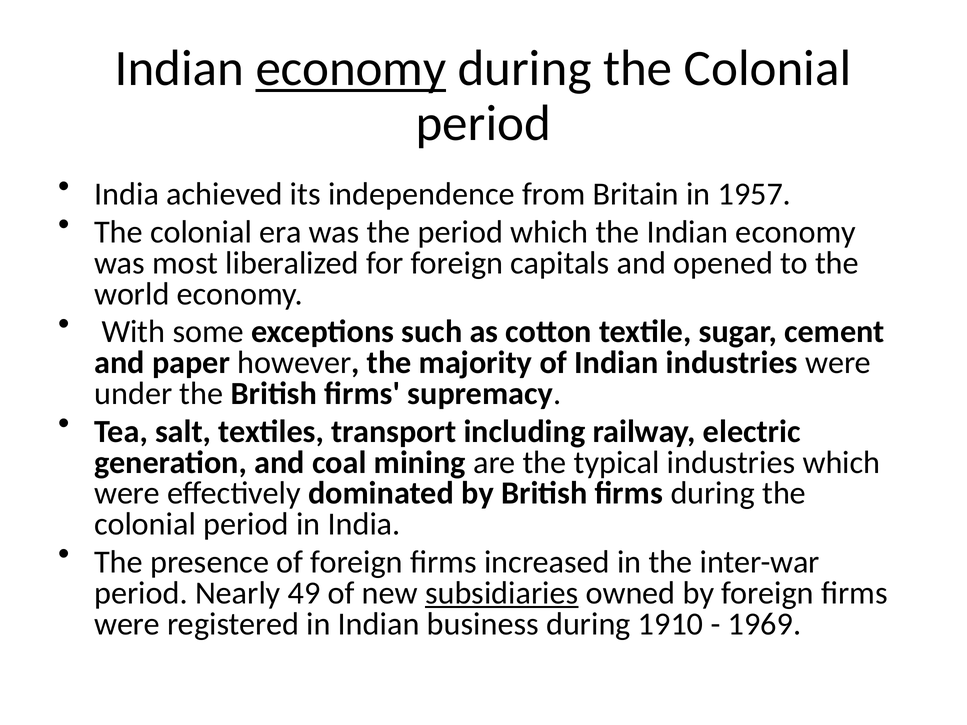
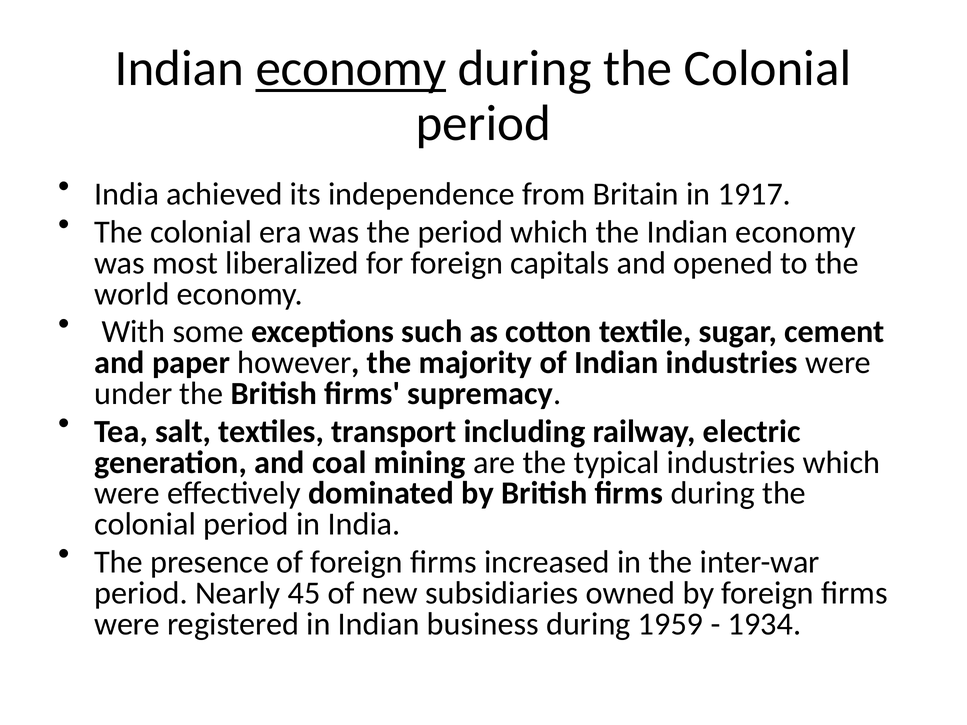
1957: 1957 -> 1917
49: 49 -> 45
subsidiaries underline: present -> none
1910: 1910 -> 1959
1969: 1969 -> 1934
